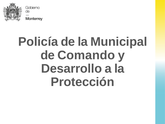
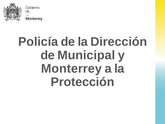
Municipal: Municipal -> Dirección
Comando: Comando -> Municipal
Desarrollo: Desarrollo -> Monterrey
